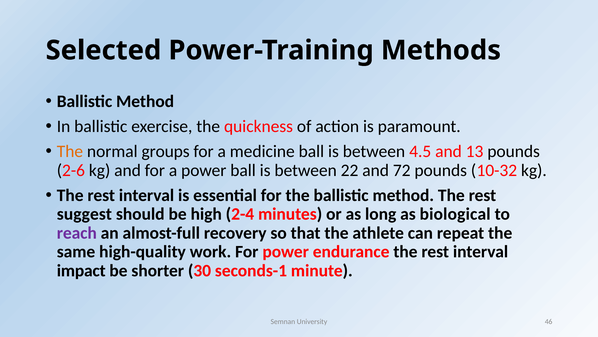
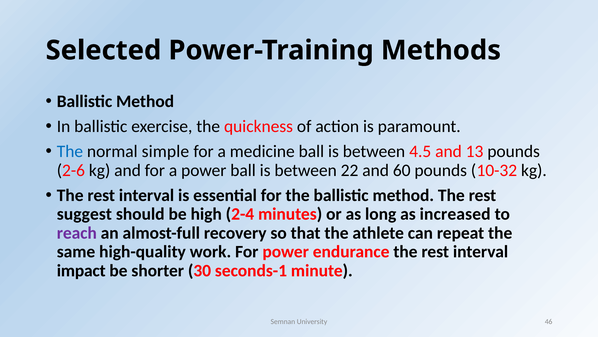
The at (70, 151) colour: orange -> blue
groups: groups -> simple
72: 72 -> 60
biological: biological -> increased
